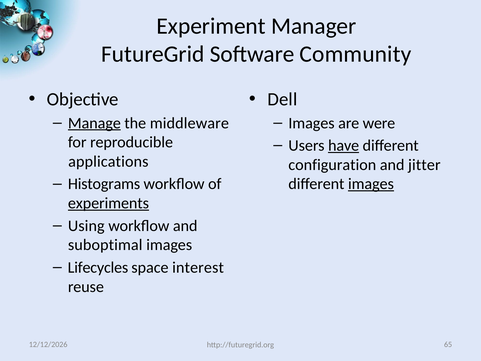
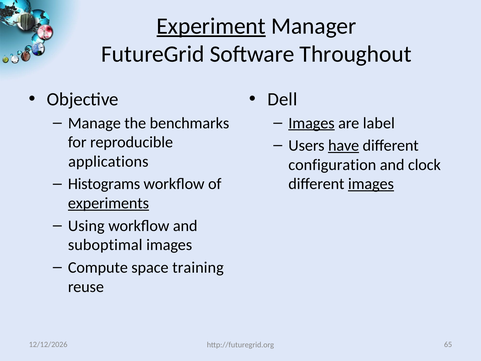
Experiment underline: none -> present
Community: Community -> Throughout
Manage underline: present -> none
middleware: middleware -> benchmarks
Images at (311, 123) underline: none -> present
were: were -> label
jitter: jitter -> clock
Lifecycles: Lifecycles -> Compute
interest: interest -> training
